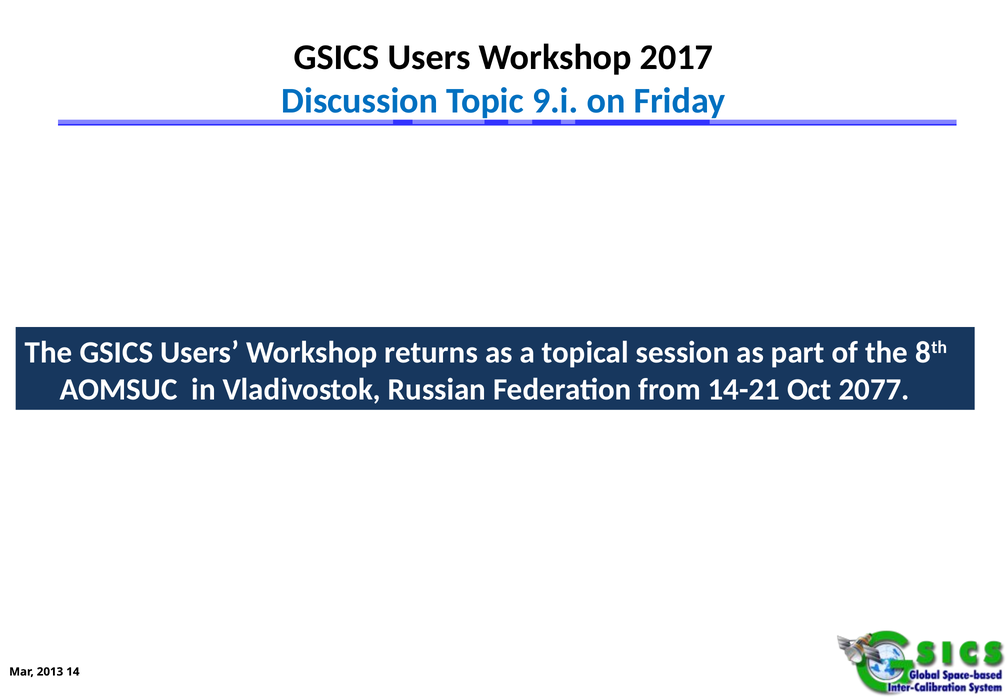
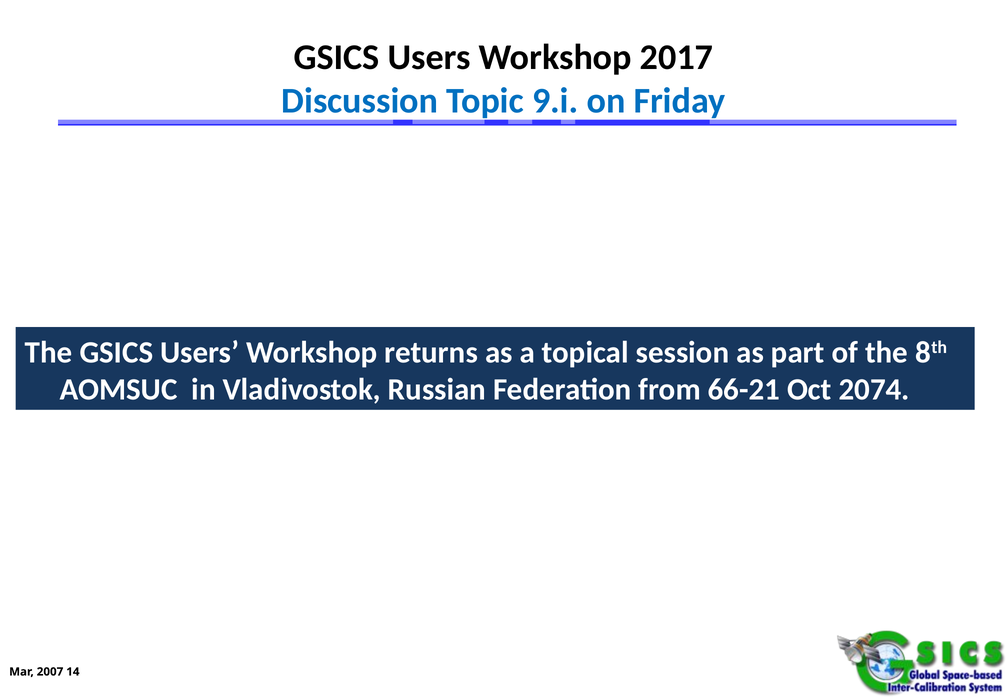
14-21: 14-21 -> 66-21
2077: 2077 -> 2074
2013: 2013 -> 2007
